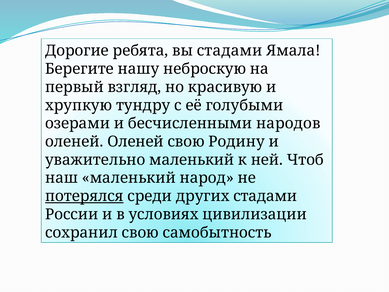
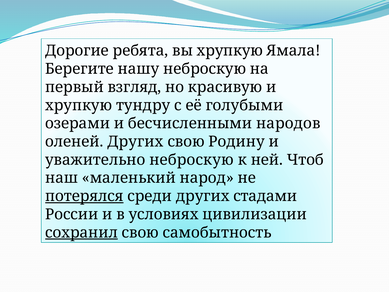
вы стадами: стадами -> хрупкую
оленей Оленей: Оленей -> Других
уважительно маленький: маленький -> неброскую
сохранил underline: none -> present
